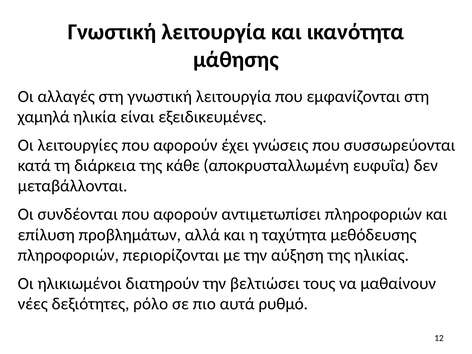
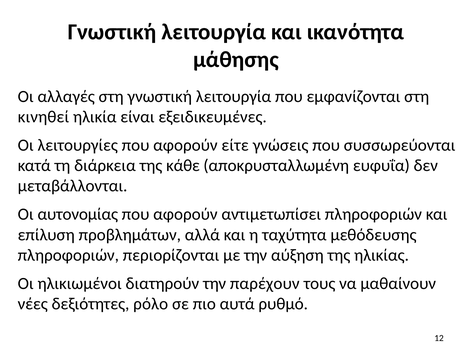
χαμηλά: χαμηλά -> κινηθεί
έχει: έχει -> είτε
συνδέονται: συνδέονται -> αυτονομίας
βελτιώσει: βελτιώσει -> παρέχουν
